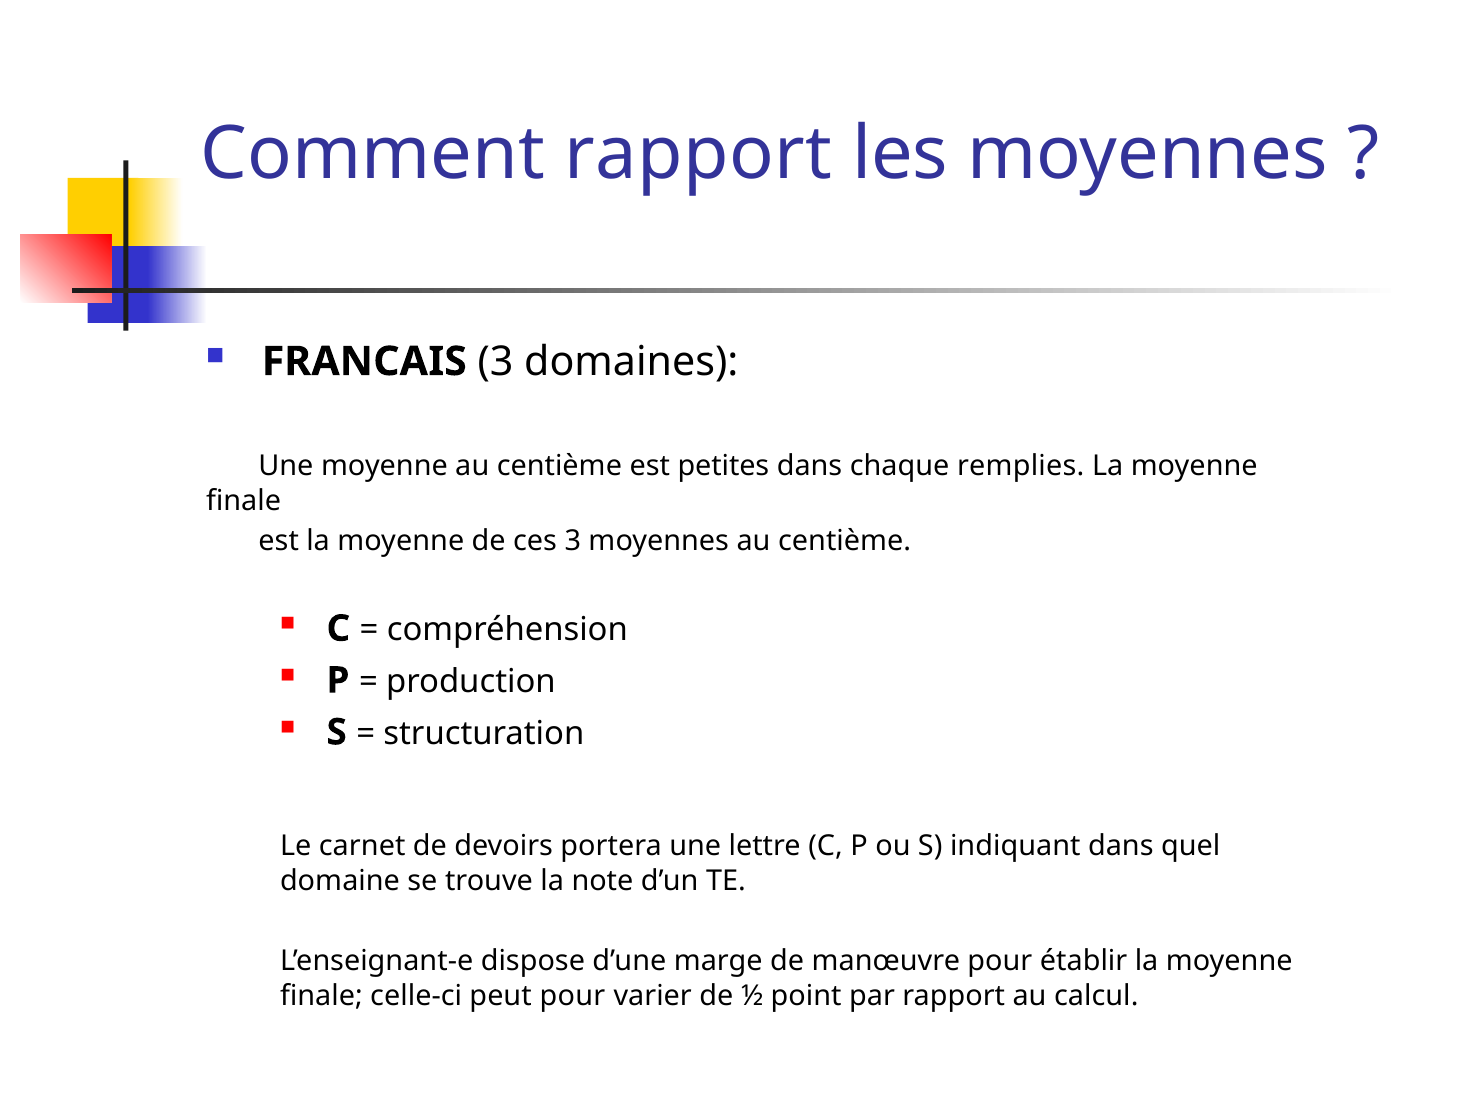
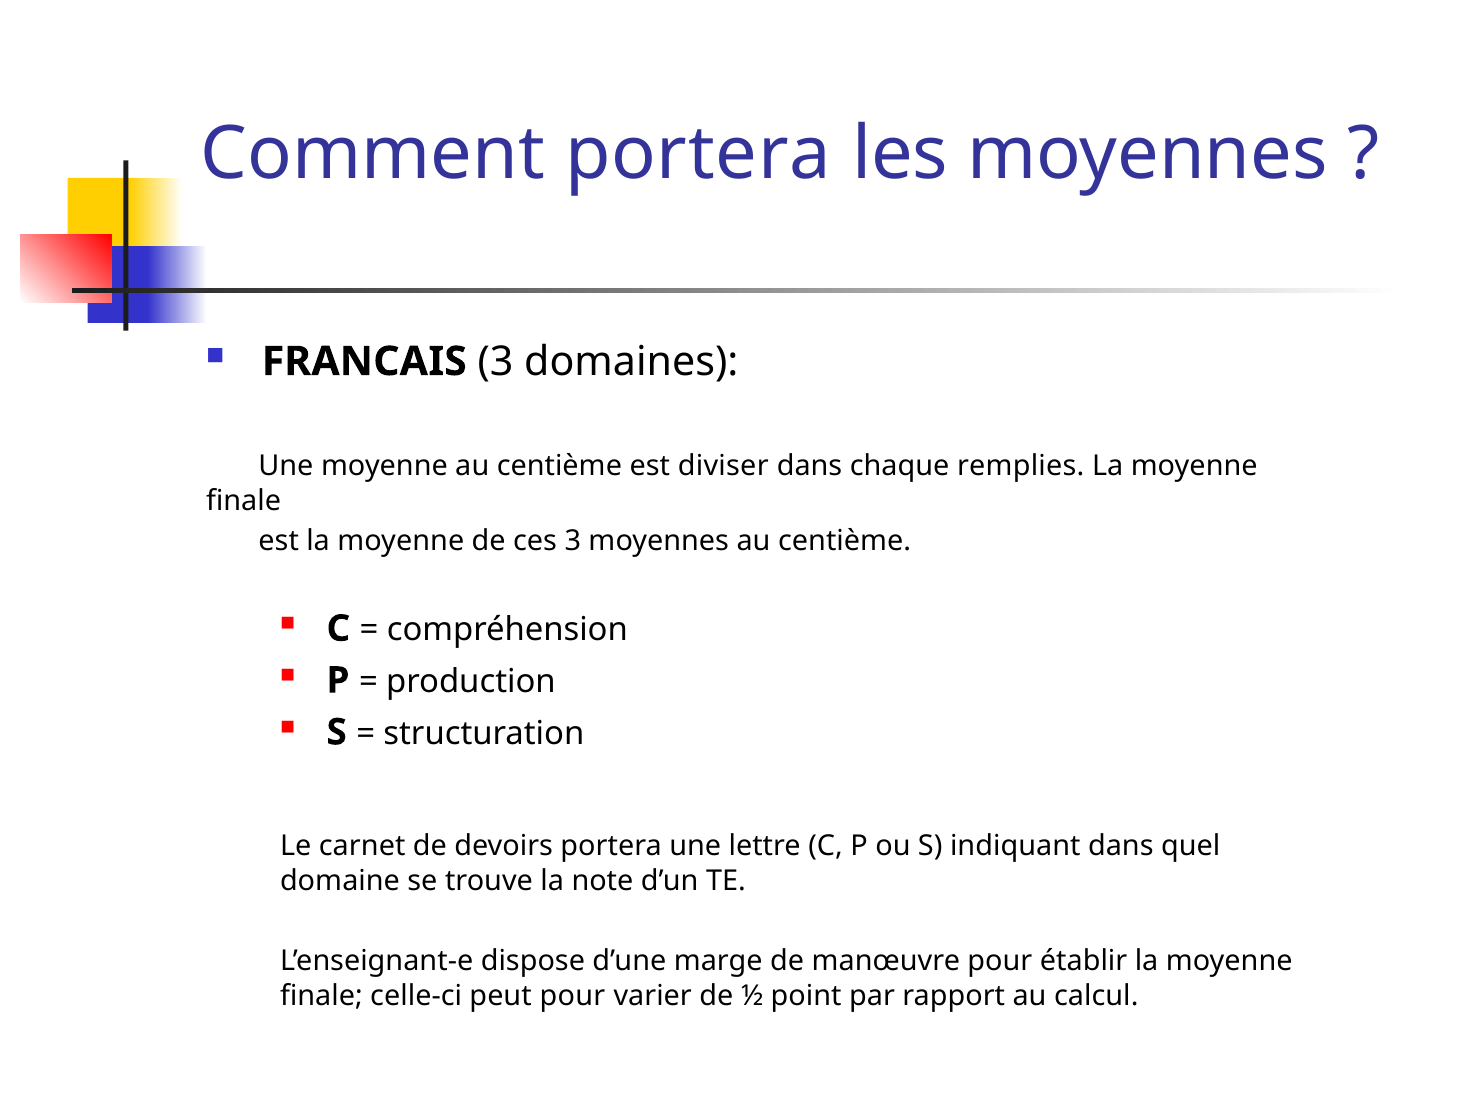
Comment rapport: rapport -> portera
petites: petites -> diviser
